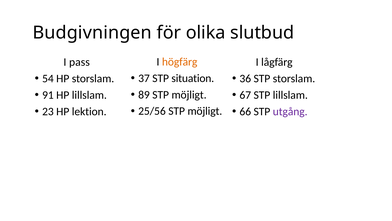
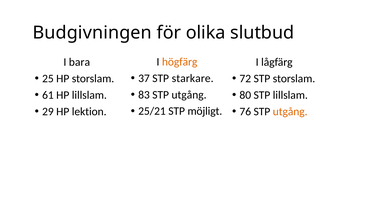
pass: pass -> bara
situation: situation -> starkare
54: 54 -> 25
36: 36 -> 72
89: 89 -> 83
möjligt at (189, 95): möjligt -> utgång
91: 91 -> 61
67: 67 -> 80
25/56: 25/56 -> 25/21
23: 23 -> 29
66: 66 -> 76
utgång at (290, 111) colour: purple -> orange
